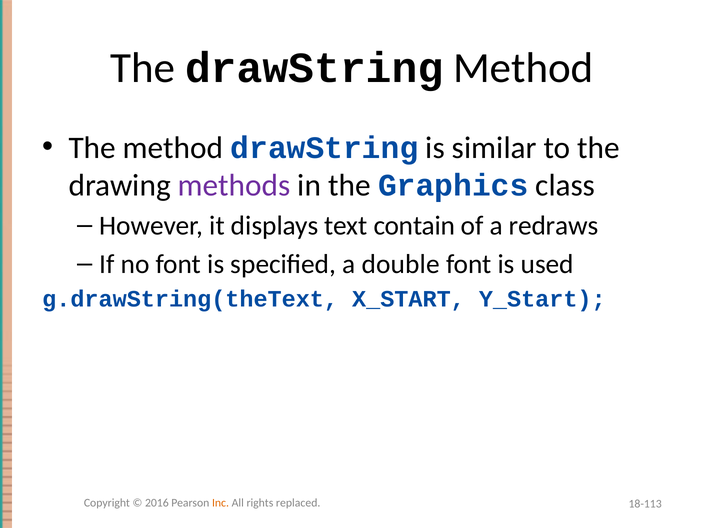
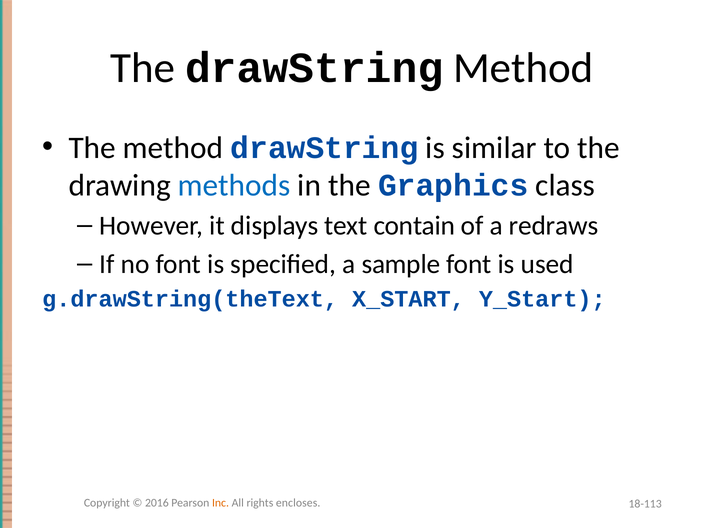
methods colour: purple -> blue
double: double -> sample
replaced: replaced -> encloses
